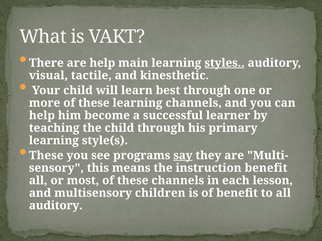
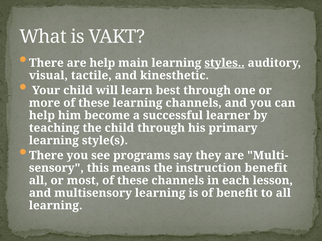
These at (46, 156): These -> There
say underline: present -> none
multisensory children: children -> learning
auditory at (56, 206): auditory -> learning
